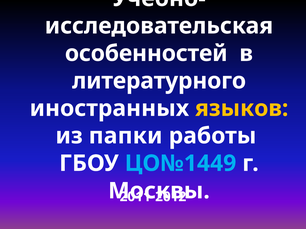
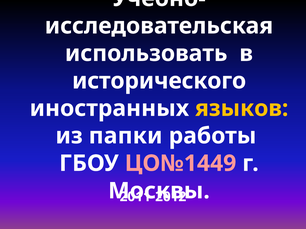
особенностей: особенностей -> использовать
литературного: литературного -> исторического
ЦО№1449 colour: light blue -> pink
